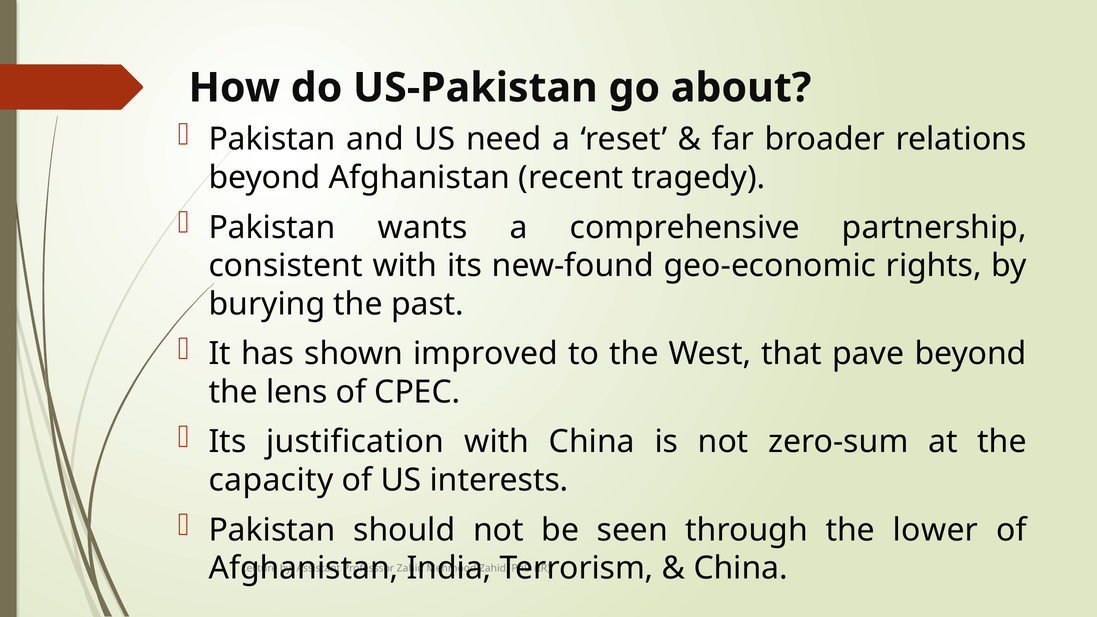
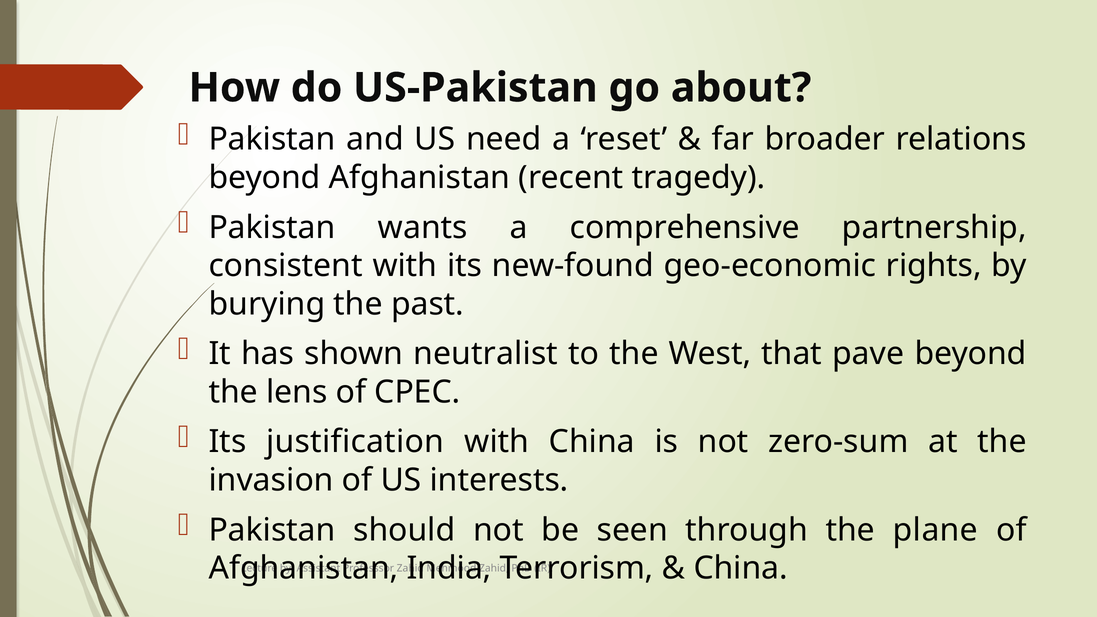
improved: improved -> neutralist
capacity: capacity -> invasion
lower: lower -> plane
